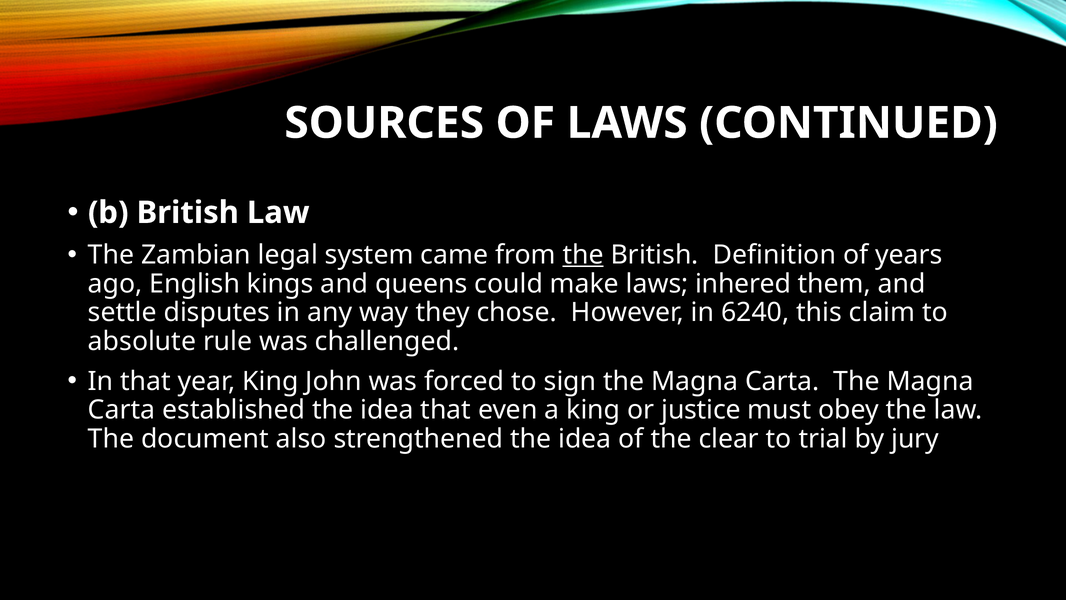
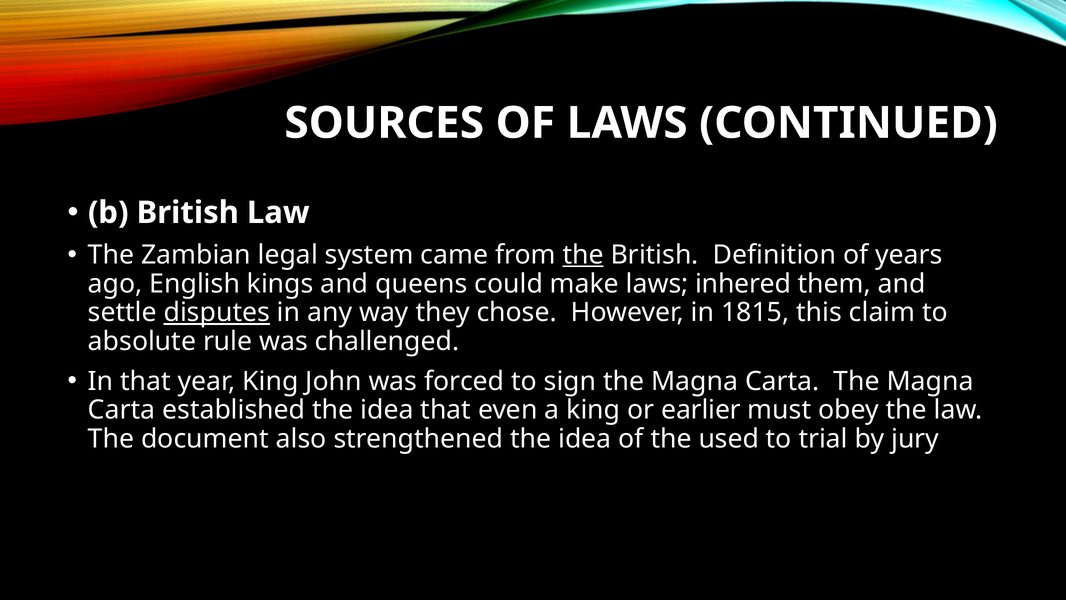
disputes underline: none -> present
6240: 6240 -> 1815
justice: justice -> earlier
clear: clear -> used
